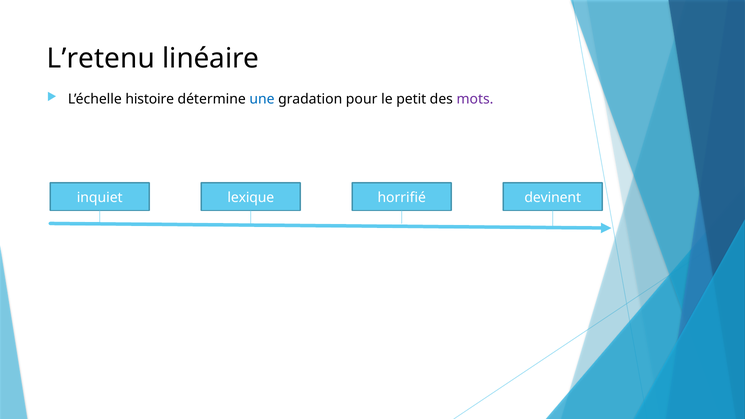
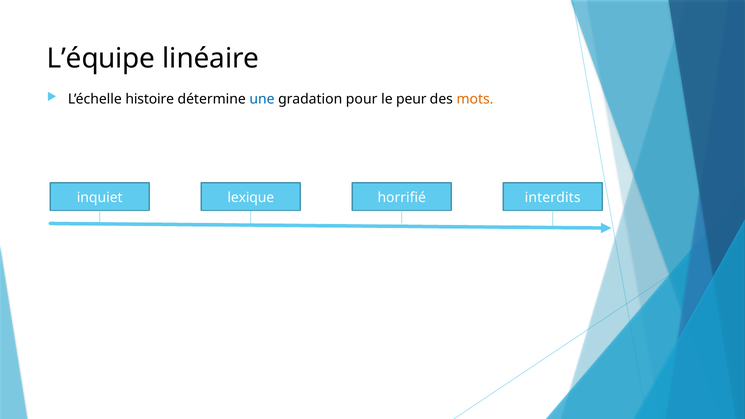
L’retenu: L’retenu -> L’équipe
petit: petit -> peur
mots colour: purple -> orange
devinent: devinent -> interdits
